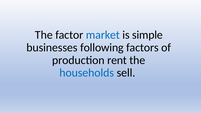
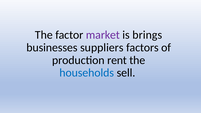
market colour: blue -> purple
simple: simple -> brings
following: following -> suppliers
